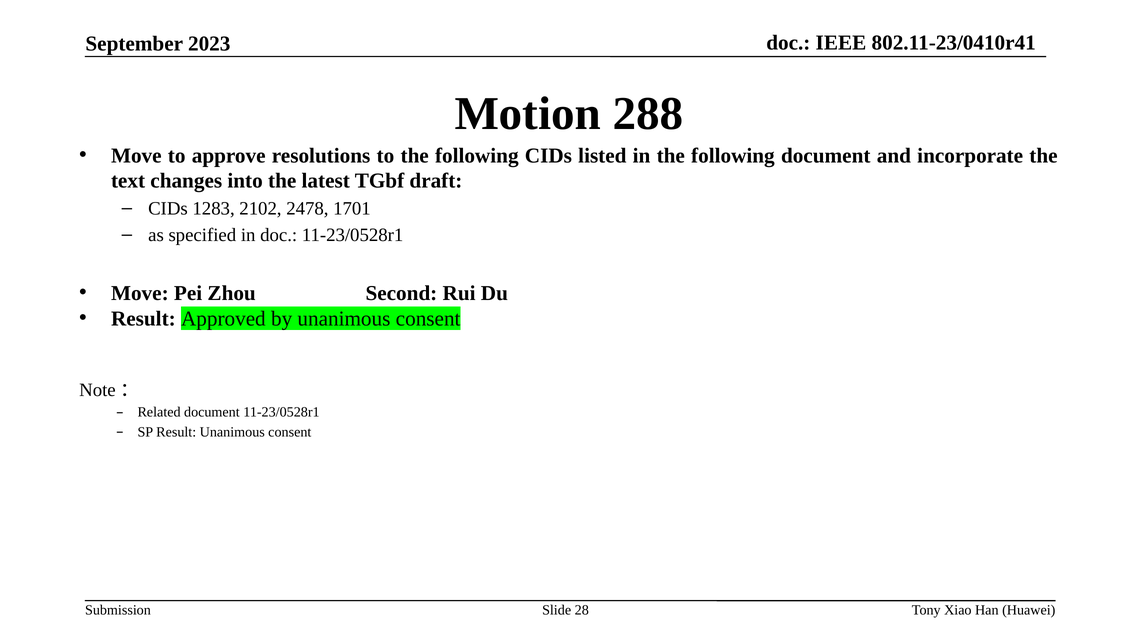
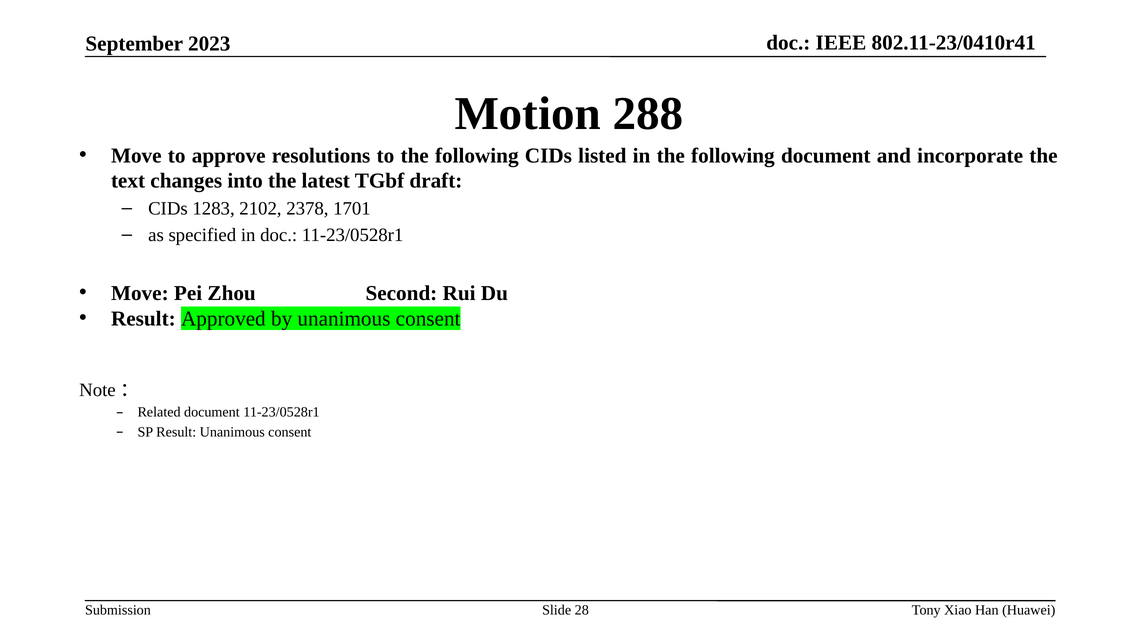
2478: 2478 -> 2378
